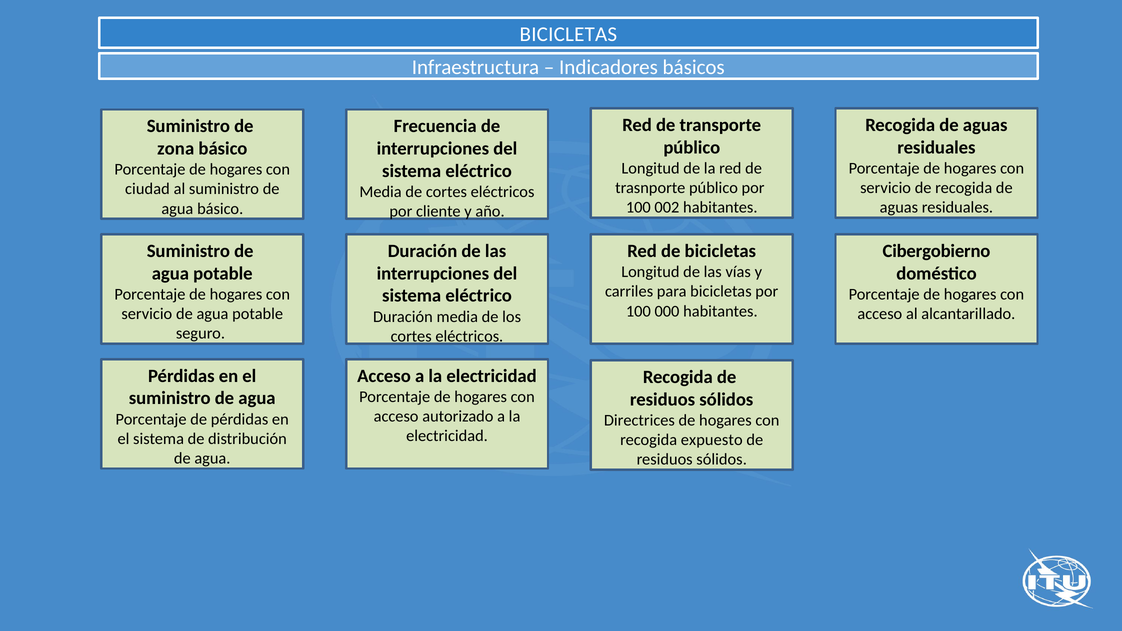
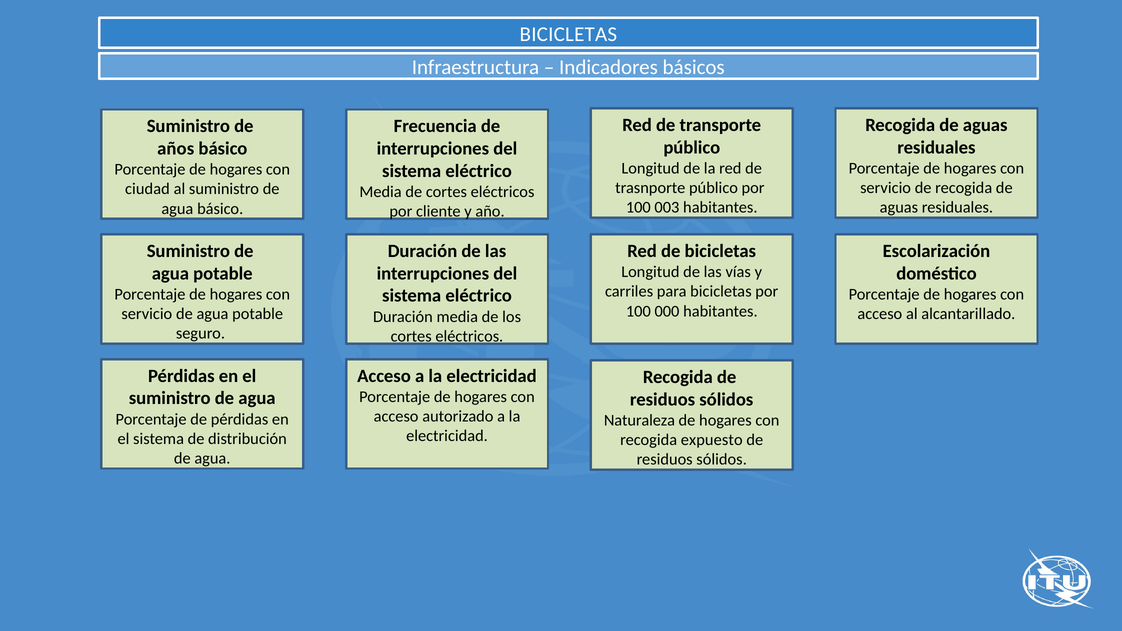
zona: zona -> años
002: 002 -> 003
Cibergobierno: Cibergobierno -> Escolarización
Directrices: Directrices -> Naturaleza
